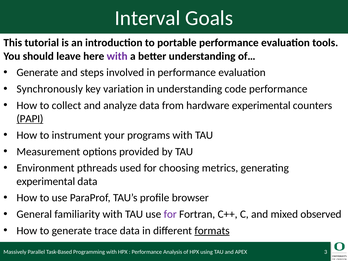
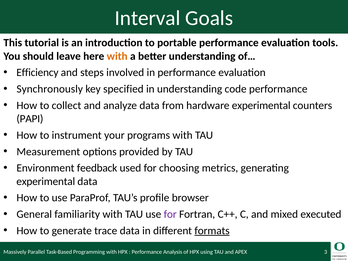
with at (117, 56) colour: purple -> orange
Generate at (37, 73): Generate -> Efficiency
variation: variation -> specified
PAPI underline: present -> none
pthreads: pthreads -> feedback
observed: observed -> executed
